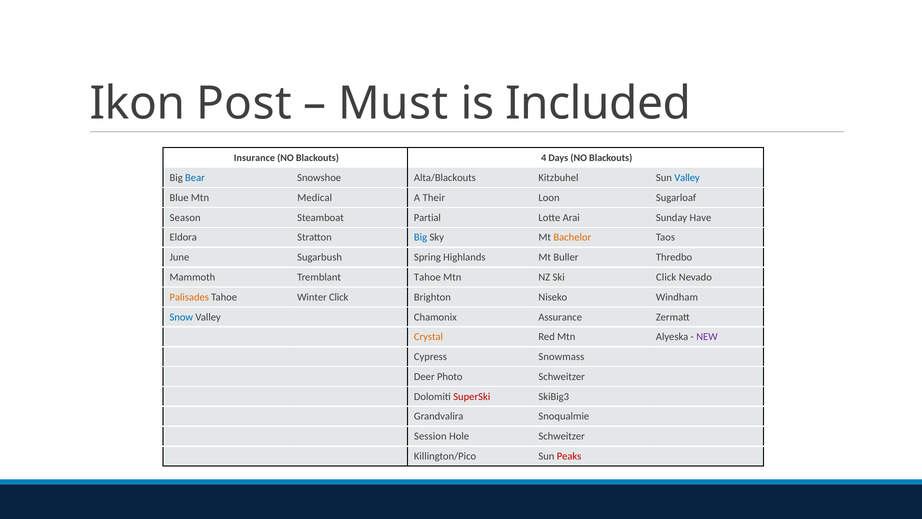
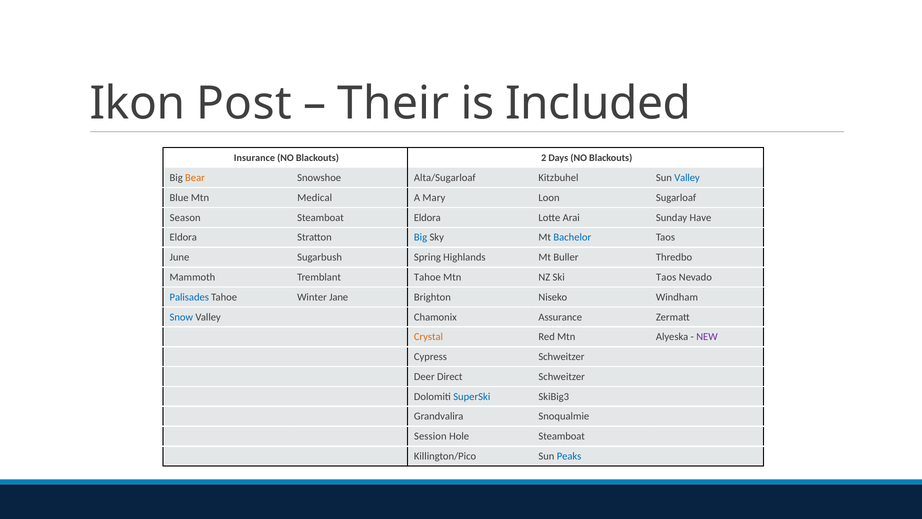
Must: Must -> Their
4: 4 -> 2
Bear colour: blue -> orange
Alta/Blackouts: Alta/Blackouts -> Alta/Sugarloaf
Their: Their -> Mary
Steamboat Partial: Partial -> Eldora
Bachelor colour: orange -> blue
Ski Click: Click -> Taos
Palisades colour: orange -> blue
Winter Click: Click -> Jane
Cypress Snowmass: Snowmass -> Schweitzer
Photo: Photo -> Direct
SuperSki colour: red -> blue
Hole Schweitzer: Schweitzer -> Steamboat
Peaks colour: red -> blue
